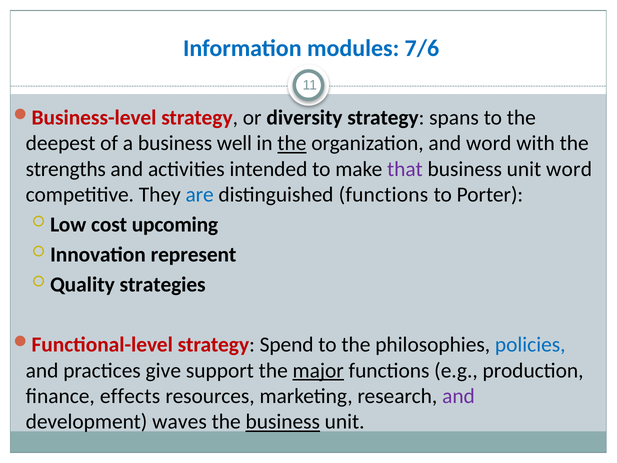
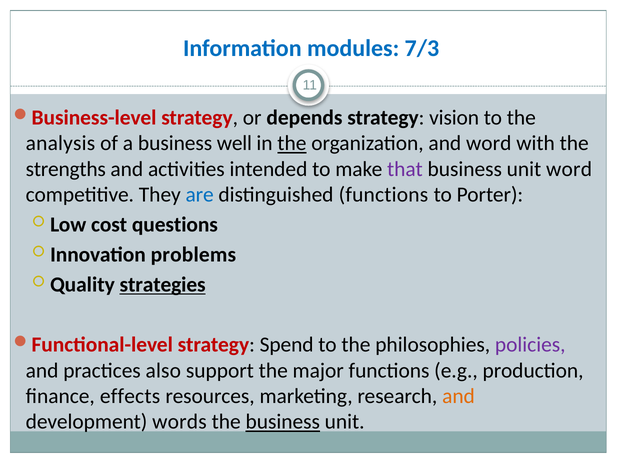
7/6: 7/6 -> 7/3
diversity: diversity -> depends
spans: spans -> vision
deepest: deepest -> analysis
upcoming: upcoming -> questions
represent: represent -> problems
strategies underline: none -> present
policies colour: blue -> purple
give: give -> also
major underline: present -> none
and at (458, 396) colour: purple -> orange
waves: waves -> words
